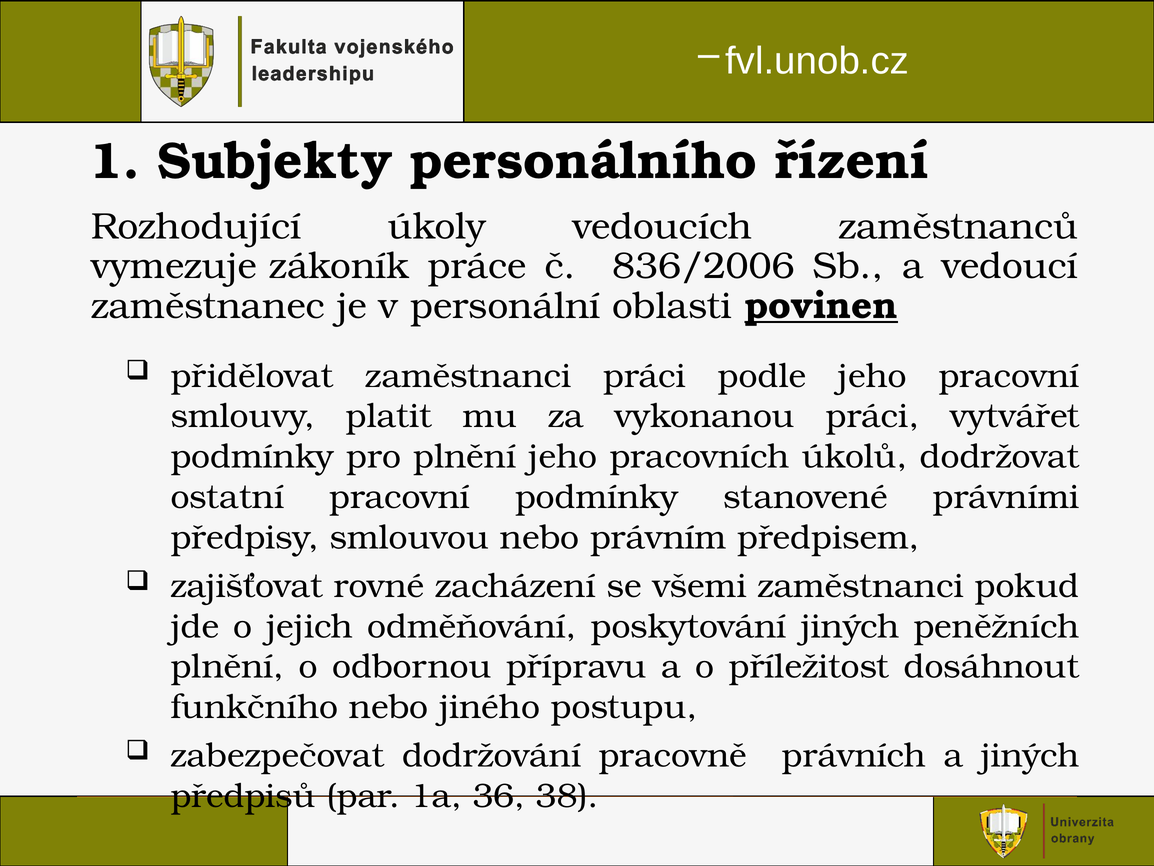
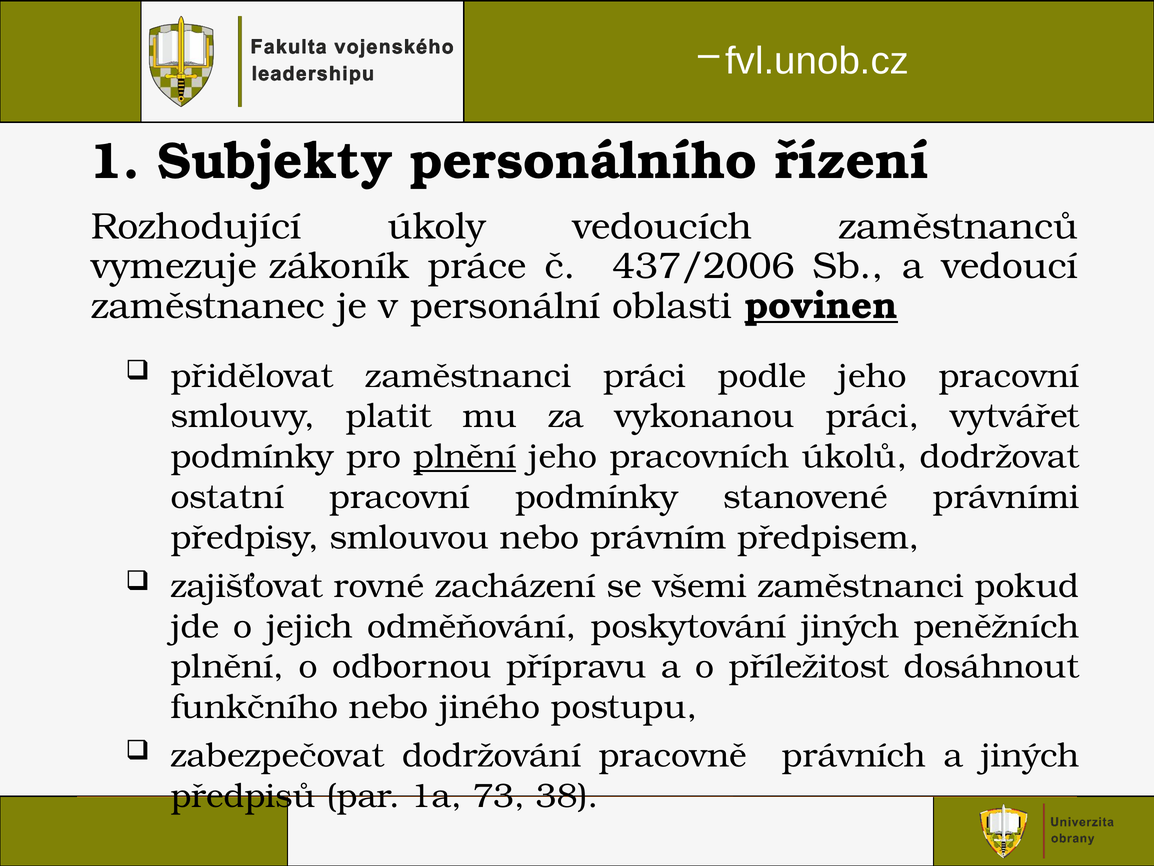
836/2006: 836/2006 -> 437/2006
plnění at (465, 456) underline: none -> present
36: 36 -> 73
